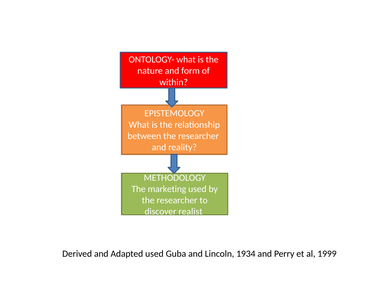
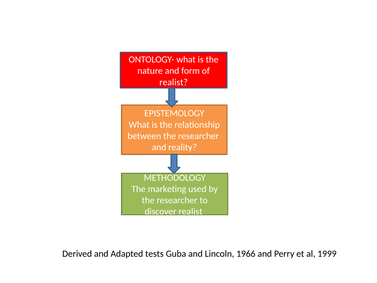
within at (174, 82): within -> realist
Adapted used: used -> tests
1934: 1934 -> 1966
